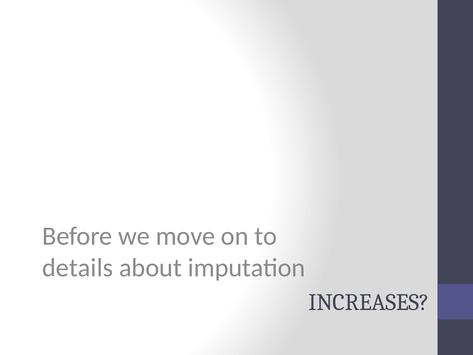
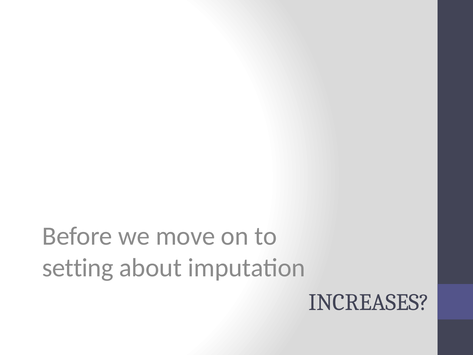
details: details -> setting
